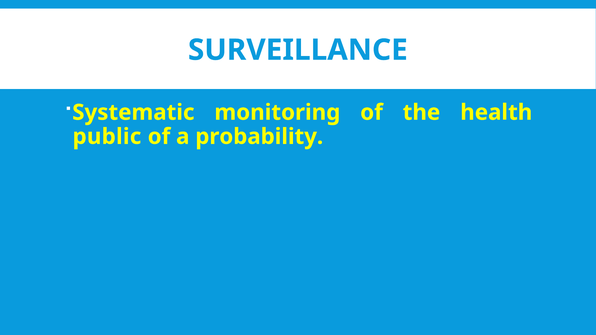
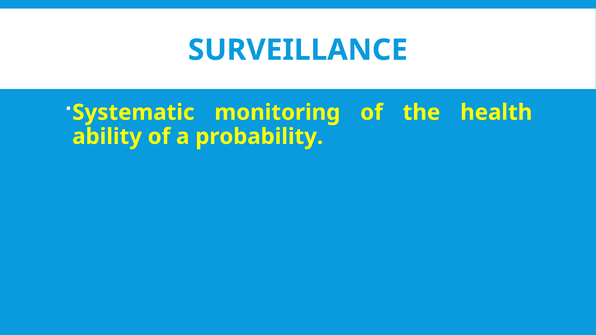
public: public -> ability
